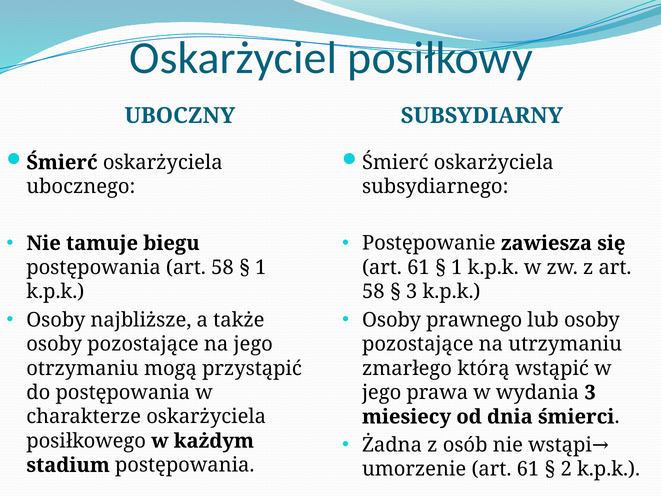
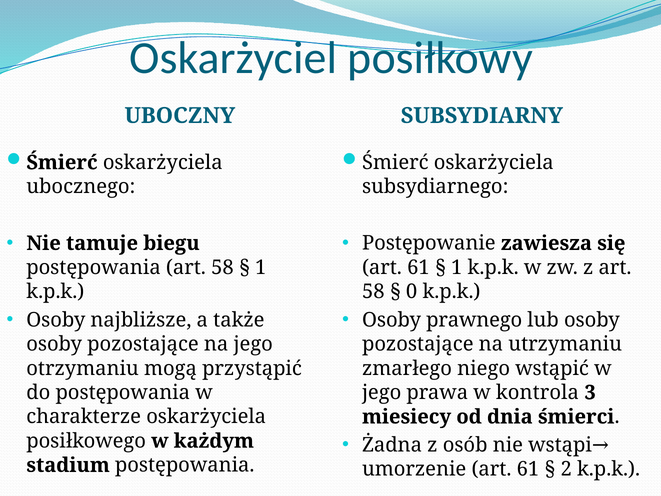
3 at (412, 292): 3 -> 0
którą: którą -> niego
wydania: wydania -> kontrola
